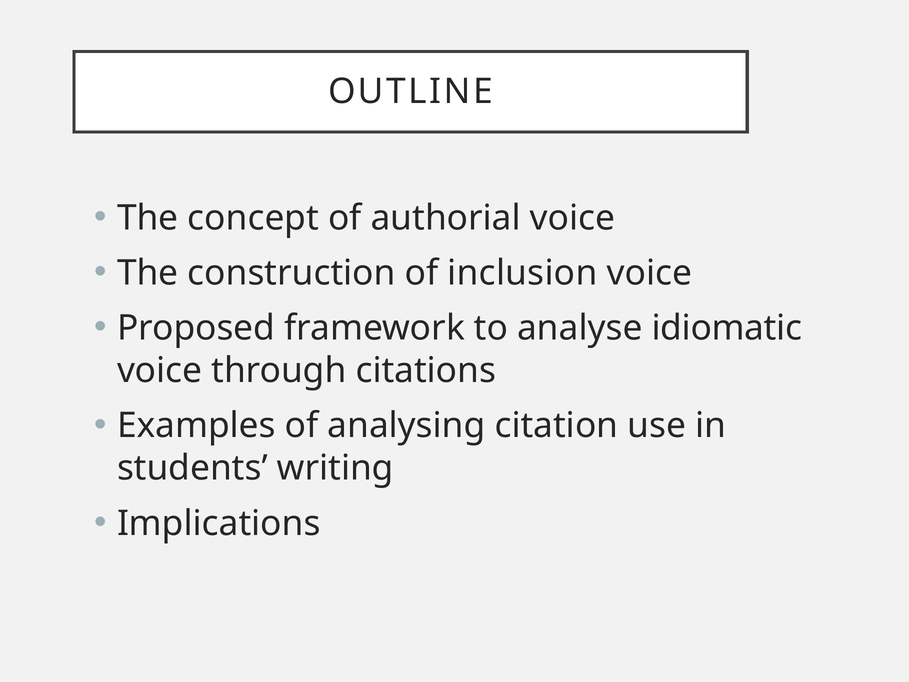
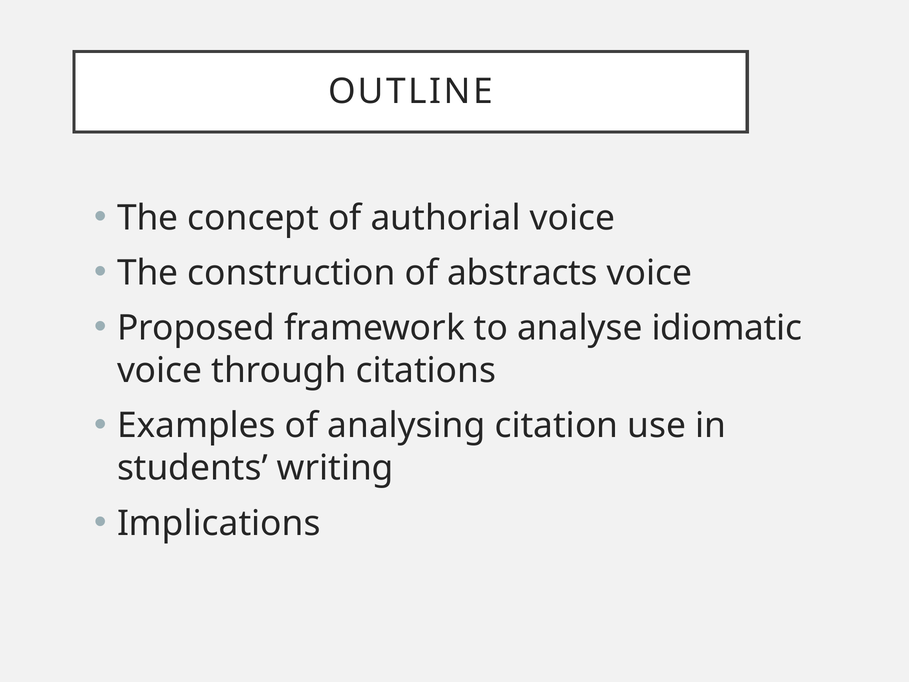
inclusion: inclusion -> abstracts
